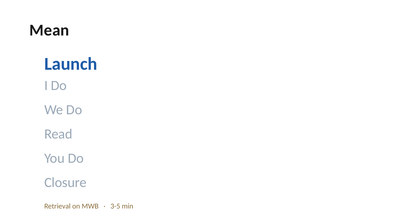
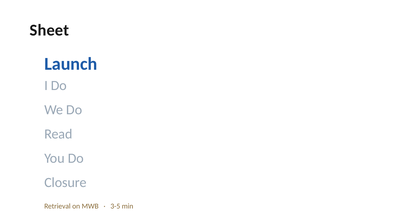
Mean: Mean -> Sheet
